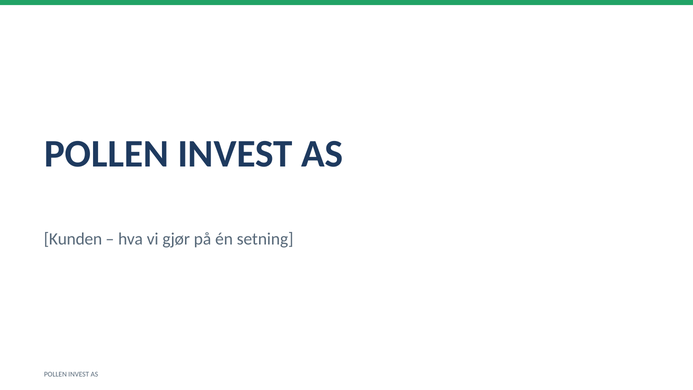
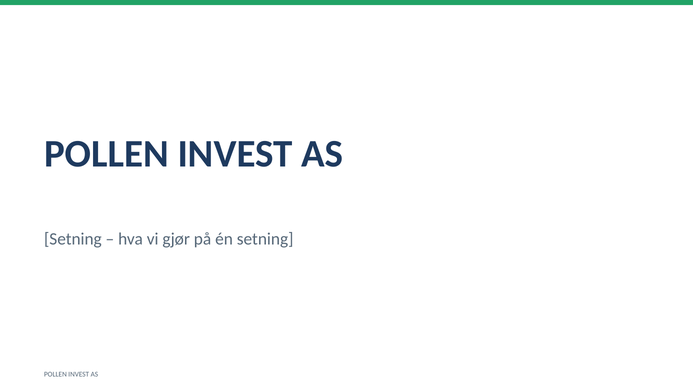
Kunden at (73, 239): Kunden -> Setning
